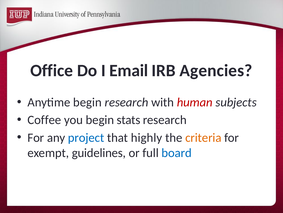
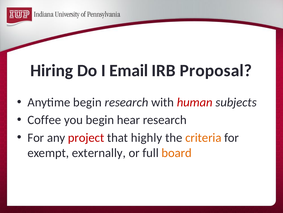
Office: Office -> Hiring
Agencies: Agencies -> Proposal
stats: stats -> hear
project colour: blue -> red
guidelines: guidelines -> externally
board colour: blue -> orange
